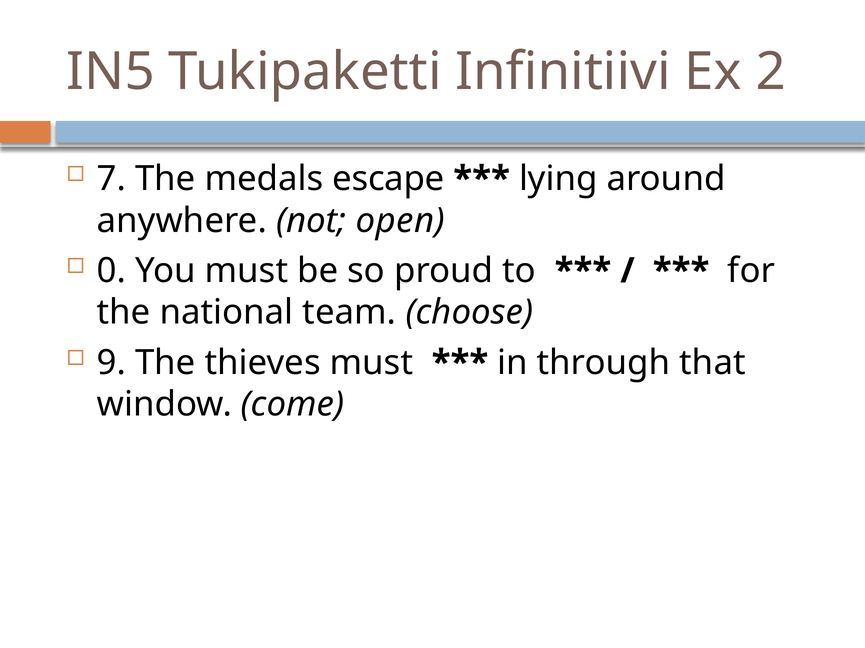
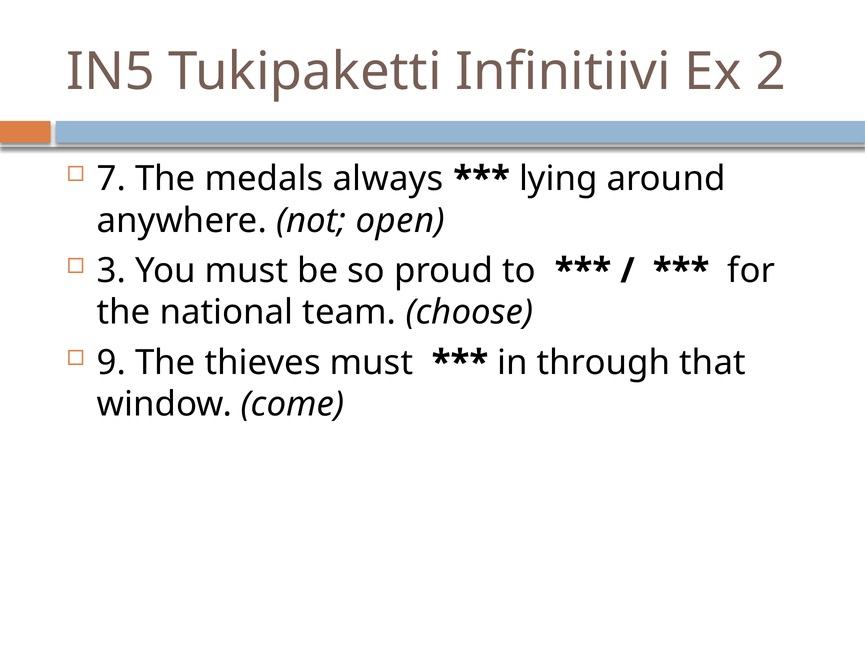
escape: escape -> always
0: 0 -> 3
